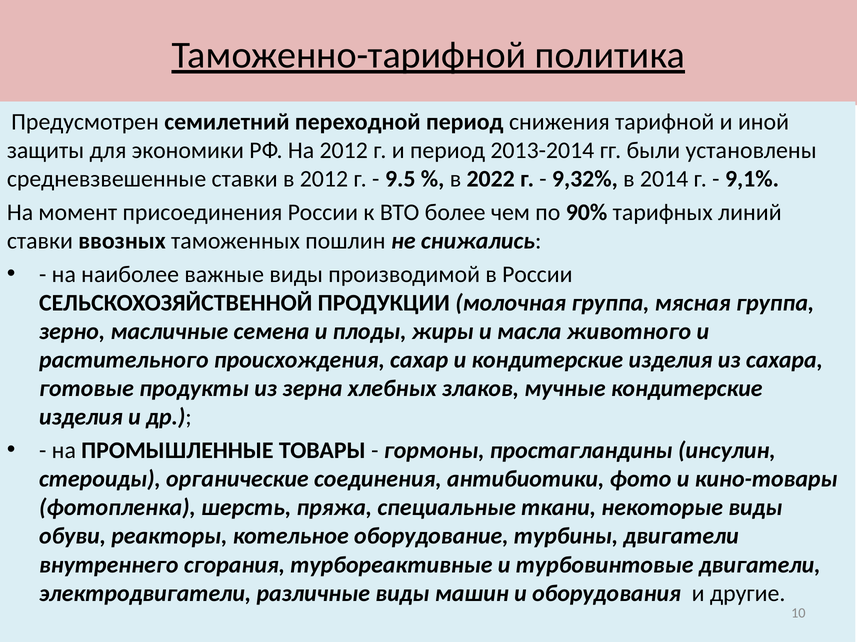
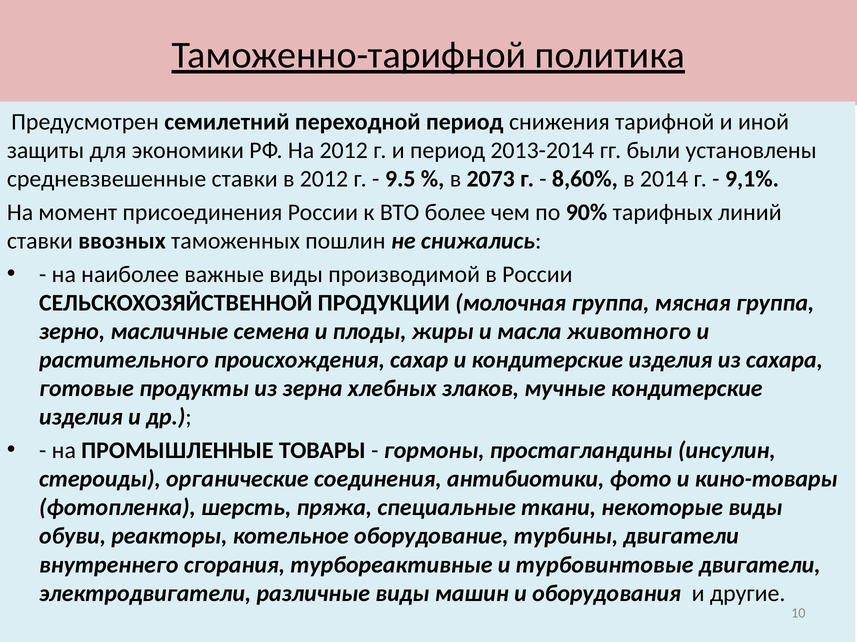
2022: 2022 -> 2073
9,32%: 9,32% -> 8,60%
